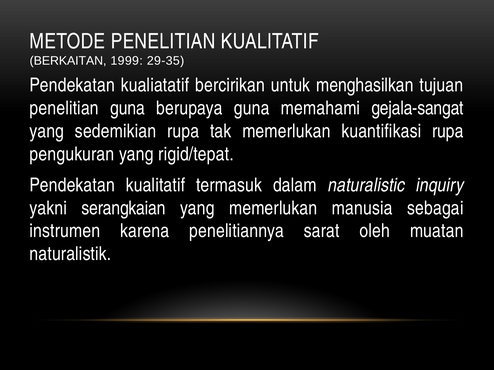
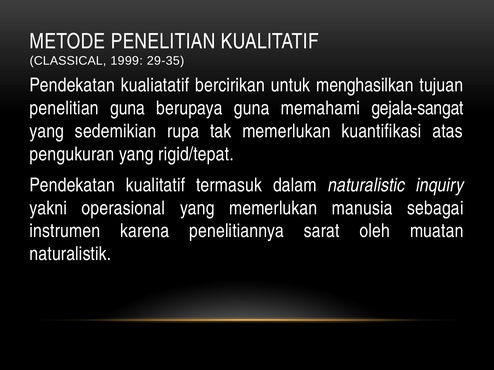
BERKAITAN: BERKAITAN -> CLASSICAL
kuantifikasi rupa: rupa -> atas
serangkaian: serangkaian -> operasional
